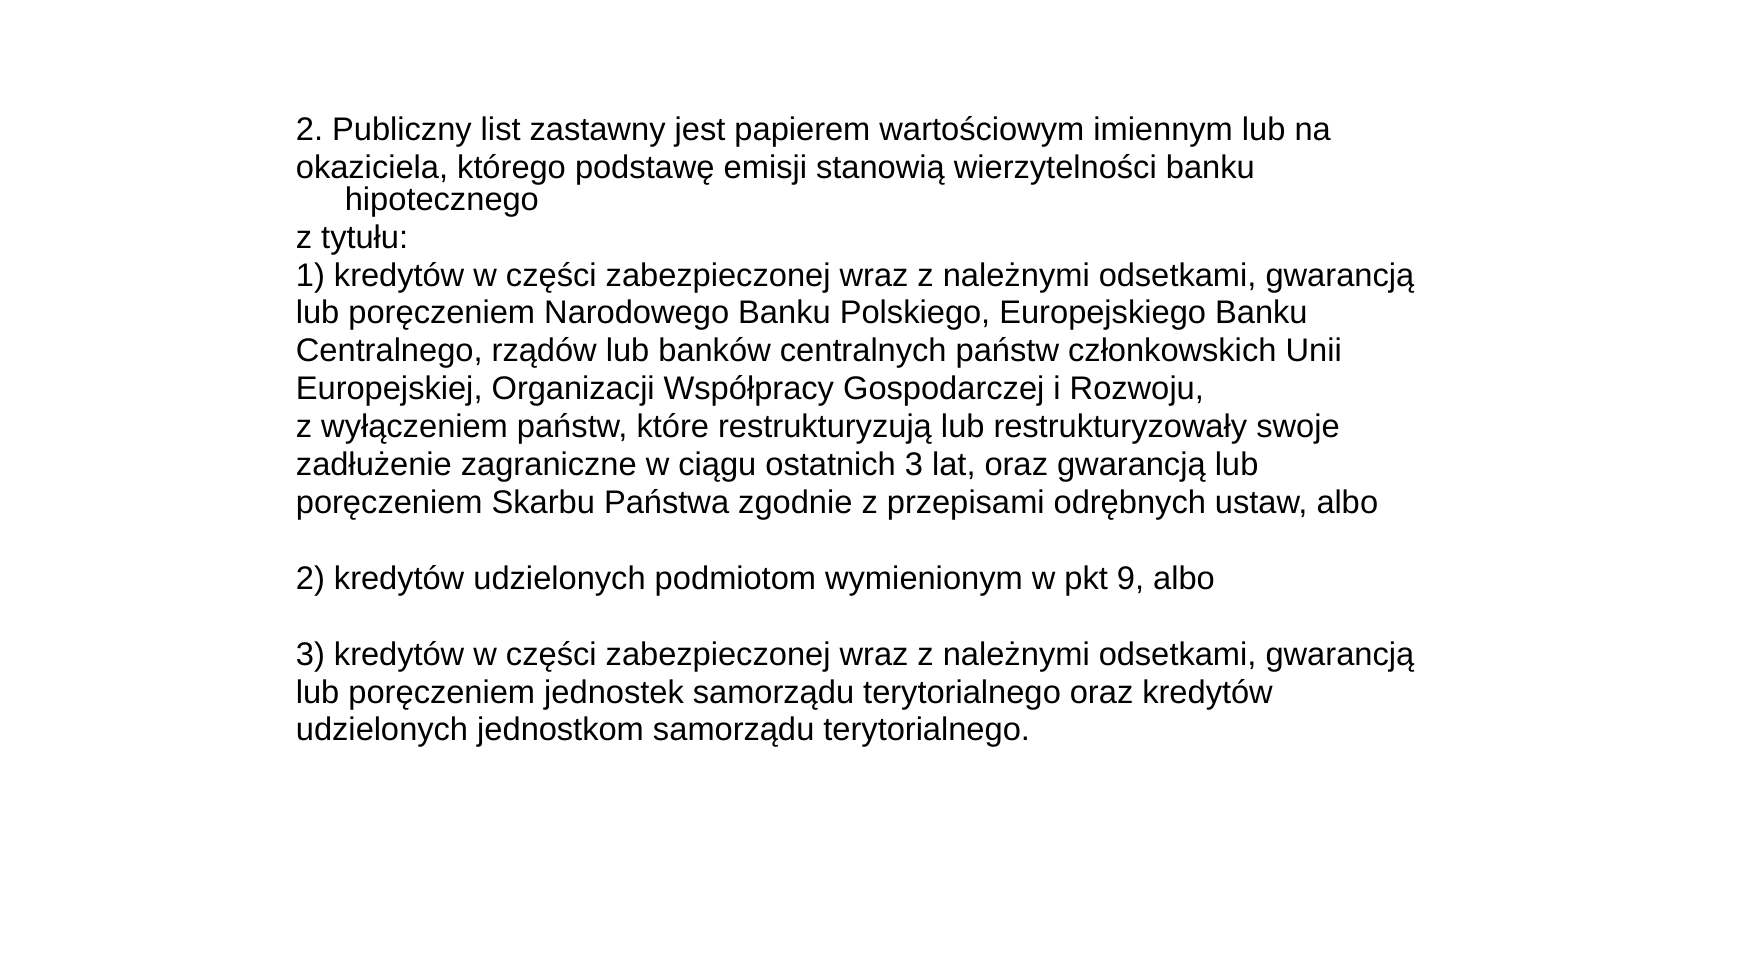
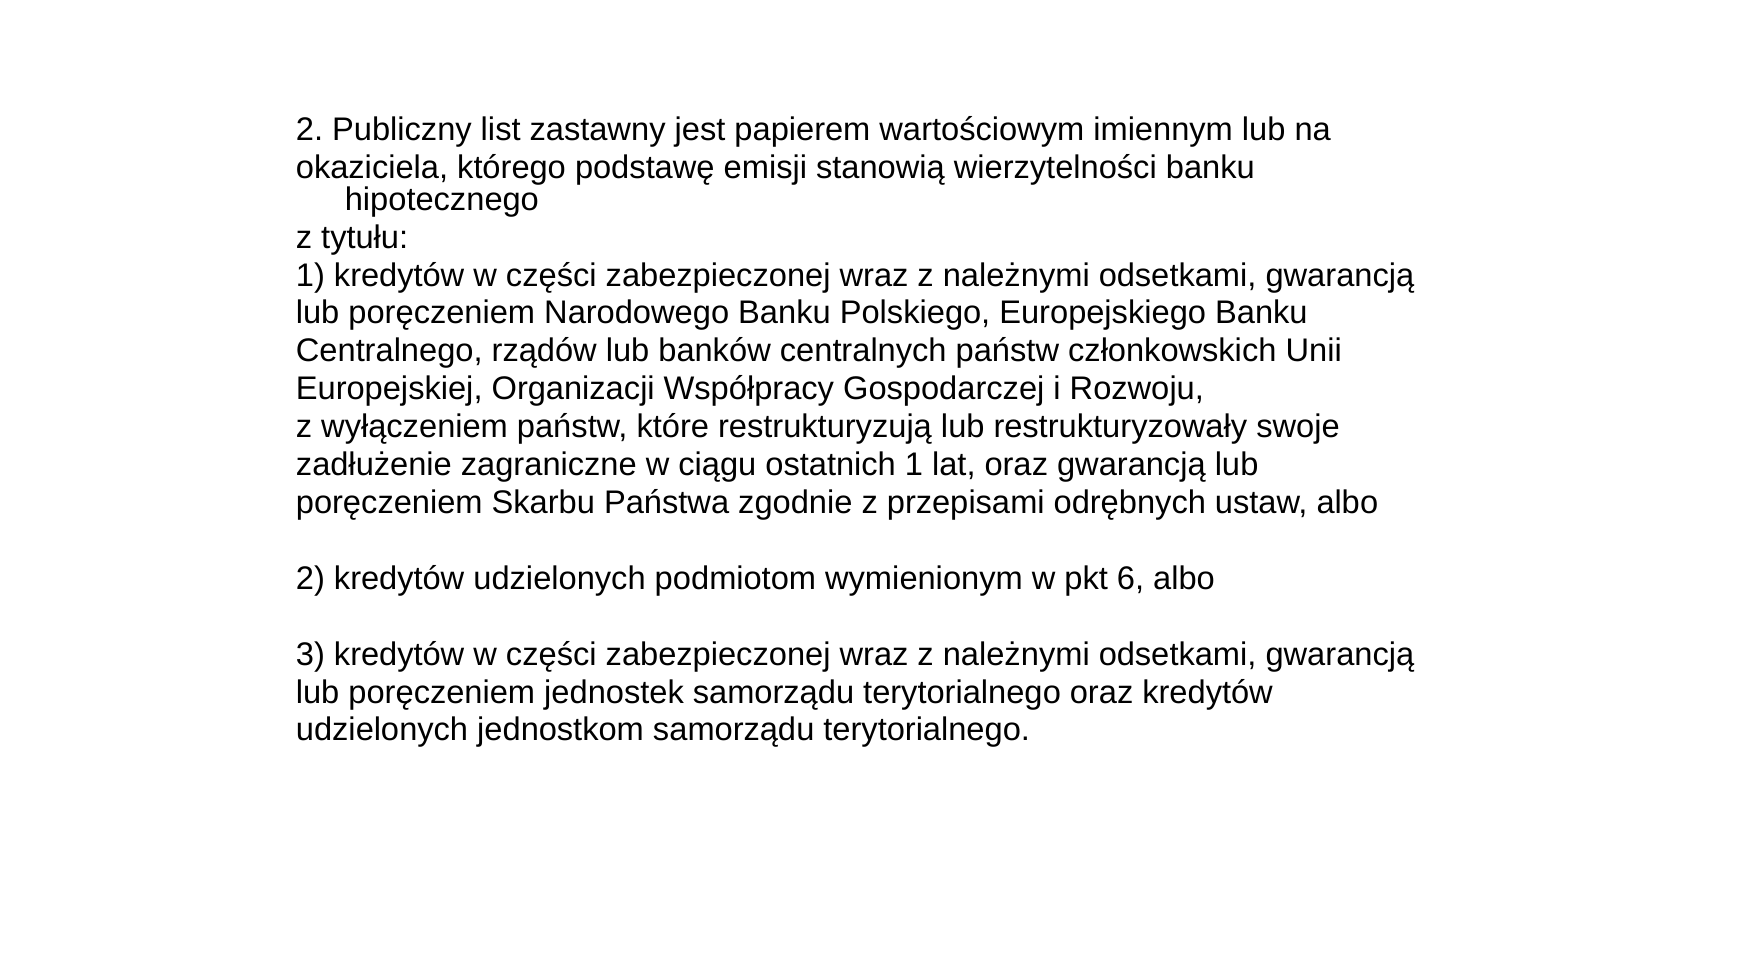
ostatnich 3: 3 -> 1
9: 9 -> 6
